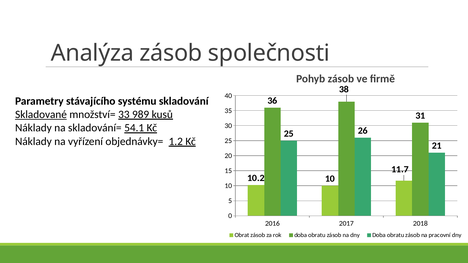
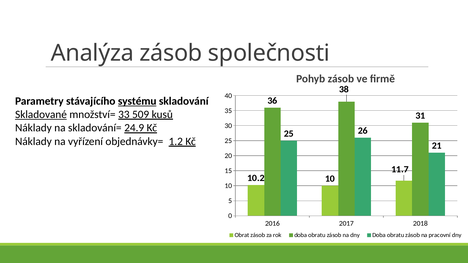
systému underline: none -> present
989: 989 -> 509
54.1: 54.1 -> 24.9
